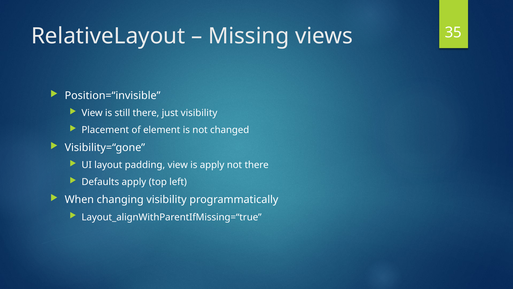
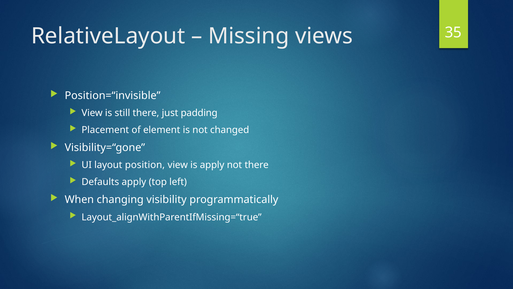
just visibility: visibility -> padding
padding: padding -> position
